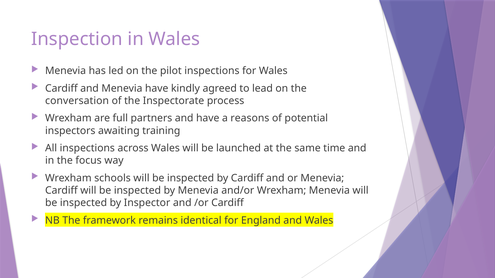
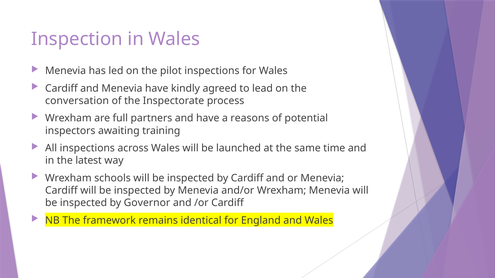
focus: focus -> latest
Inspector: Inspector -> Governor
